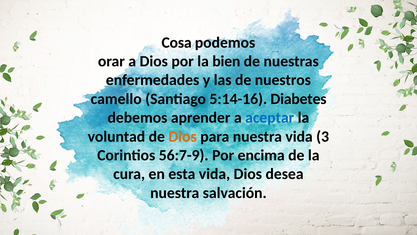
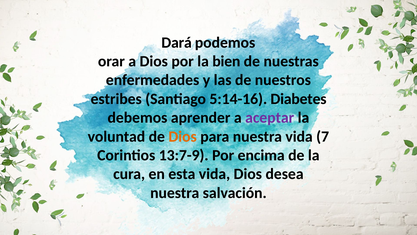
Cosa: Cosa -> Dará
camello: camello -> estribes
aceptar colour: blue -> purple
3: 3 -> 7
56:7-9: 56:7-9 -> 13:7-9
